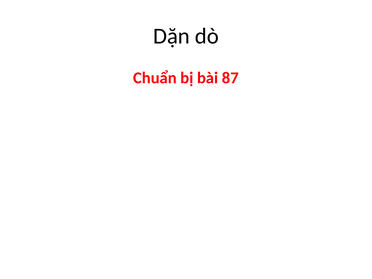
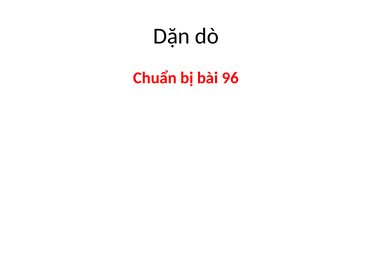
87: 87 -> 96
